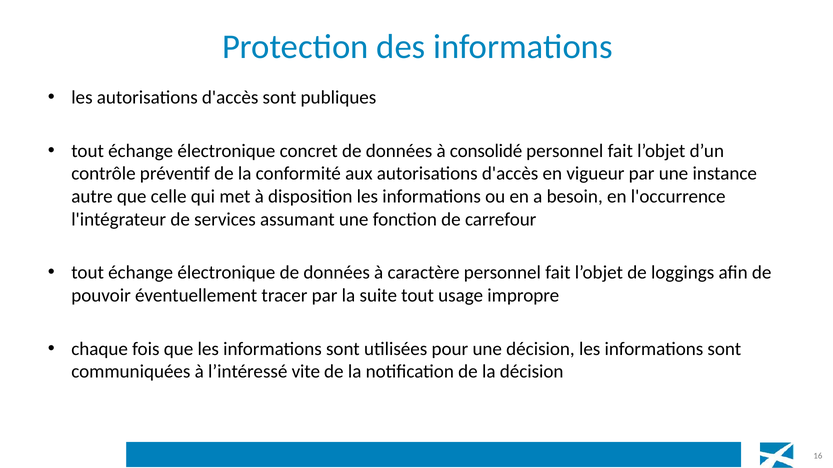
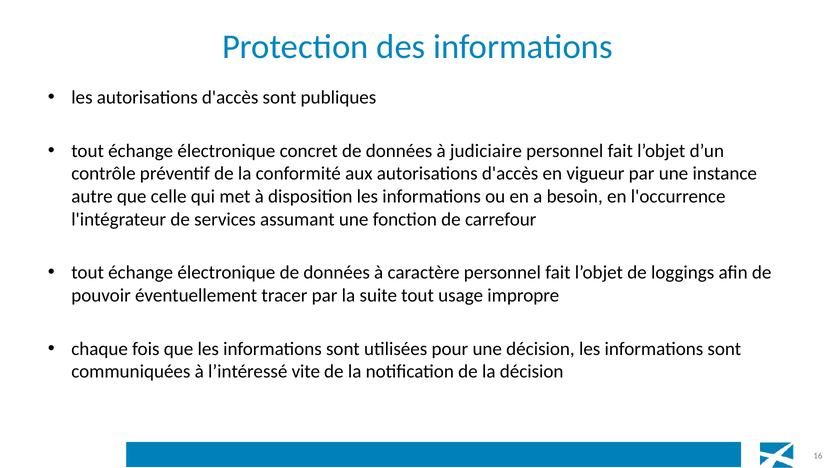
consolidé: consolidé -> judiciaire
